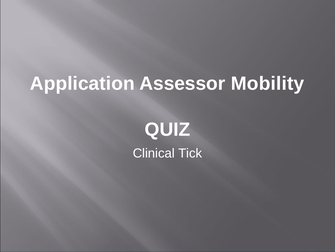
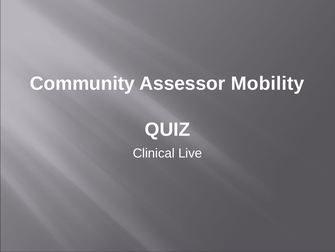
Application: Application -> Community
Tick: Tick -> Live
